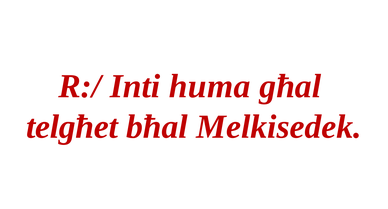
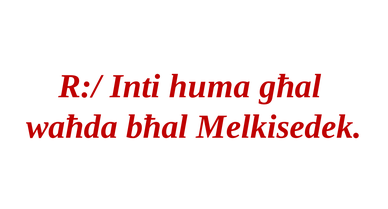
telgħet: telgħet -> waħda
